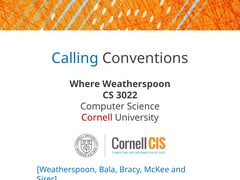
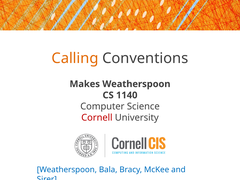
Calling colour: blue -> orange
Where: Where -> Makes
3022: 3022 -> 1140
